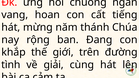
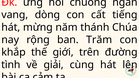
hoan: hoan -> dòng
Đang: Đang -> Trăm
